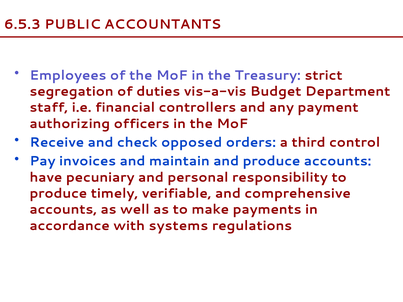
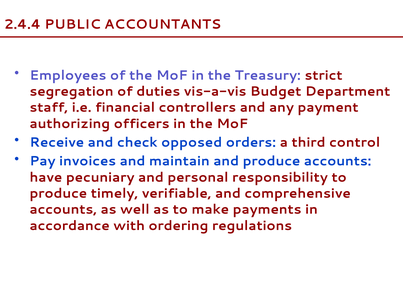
6.5.3: 6.5.3 -> 2.4.4
systems: systems -> ordering
